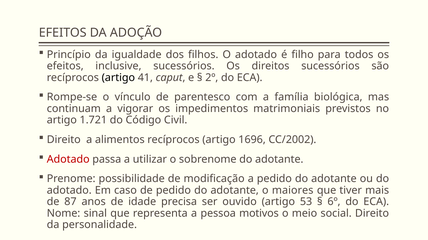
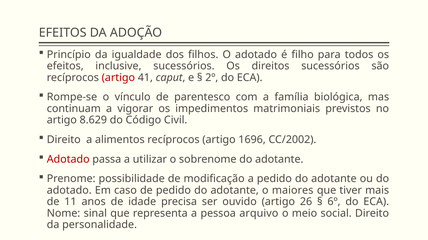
artigo at (118, 78) colour: black -> red
1.721: 1.721 -> 8.629
87: 87 -> 11
53: 53 -> 26
motivos: motivos -> arquivo
